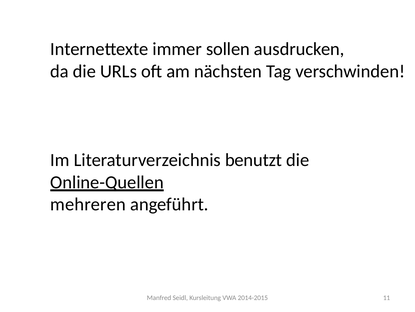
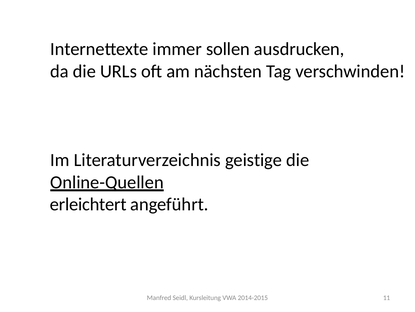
benutzt: benutzt -> geistige
mehreren: mehreren -> erleichtert
